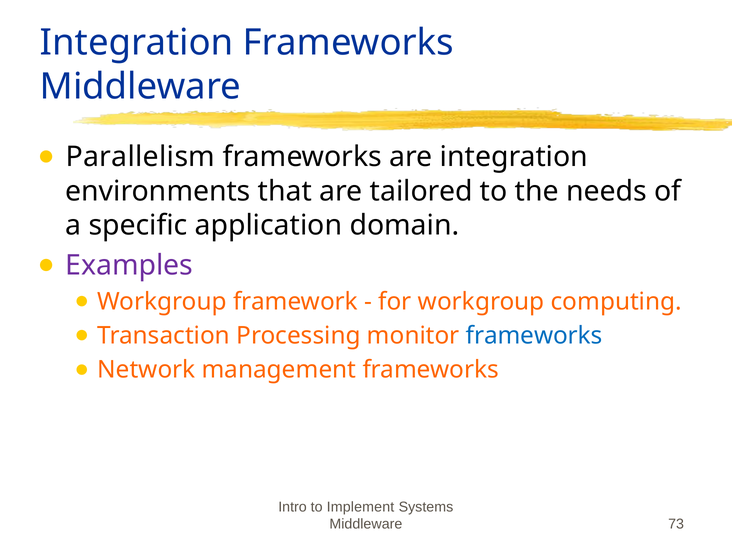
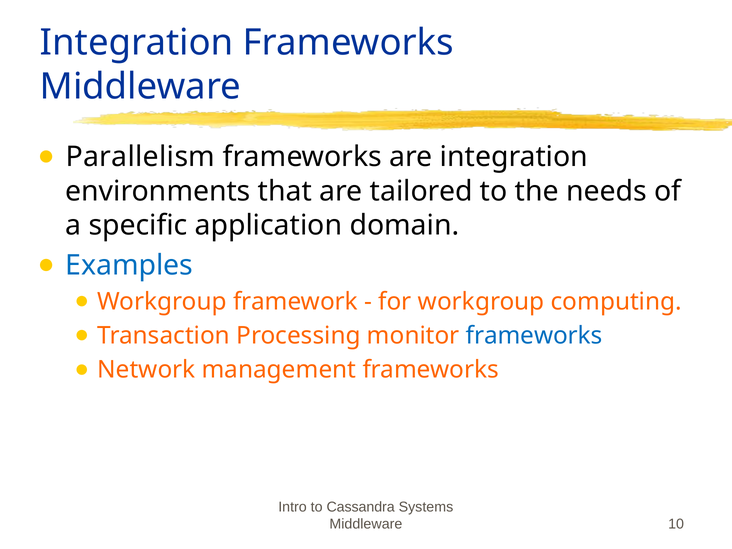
Examples colour: purple -> blue
Implement: Implement -> Cassandra
73: 73 -> 10
